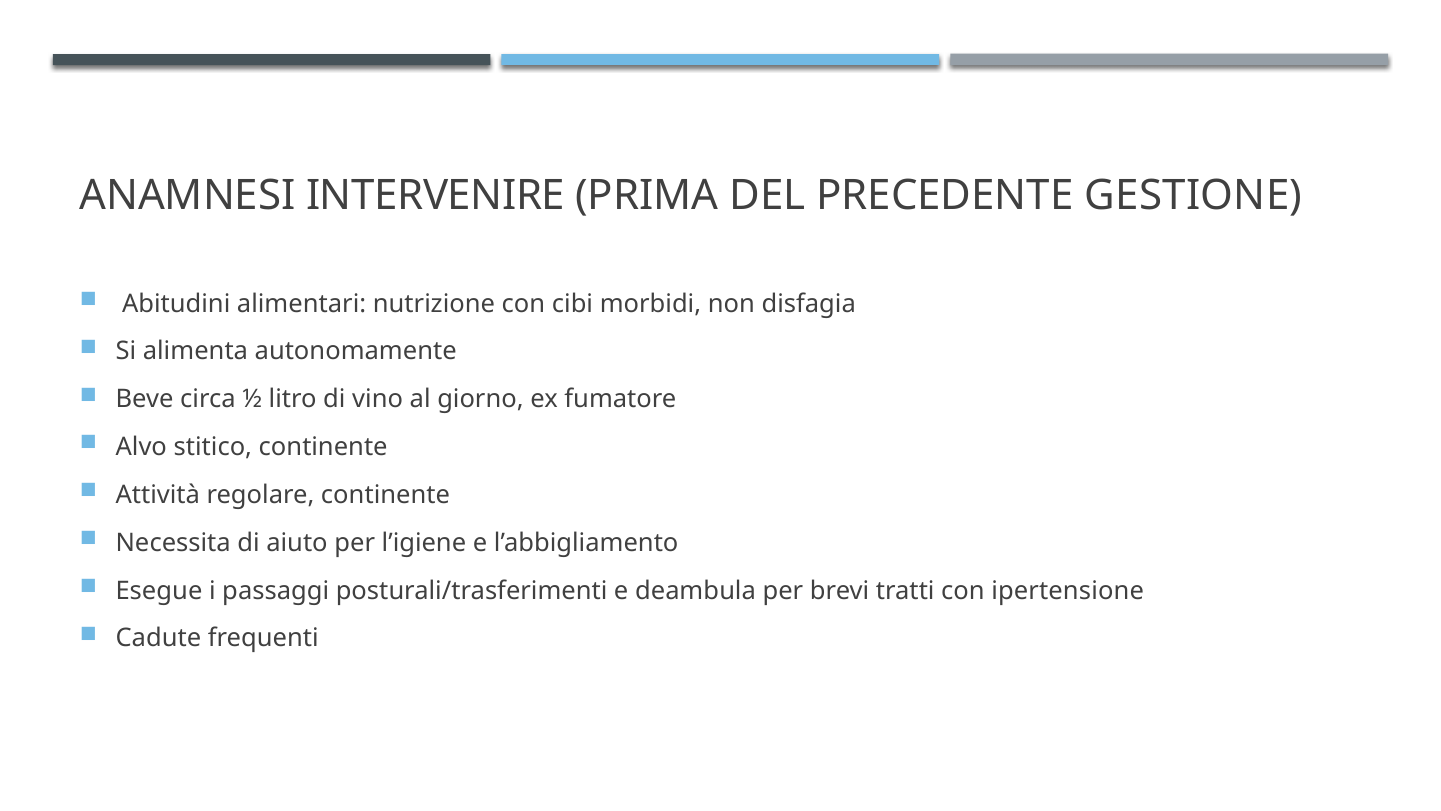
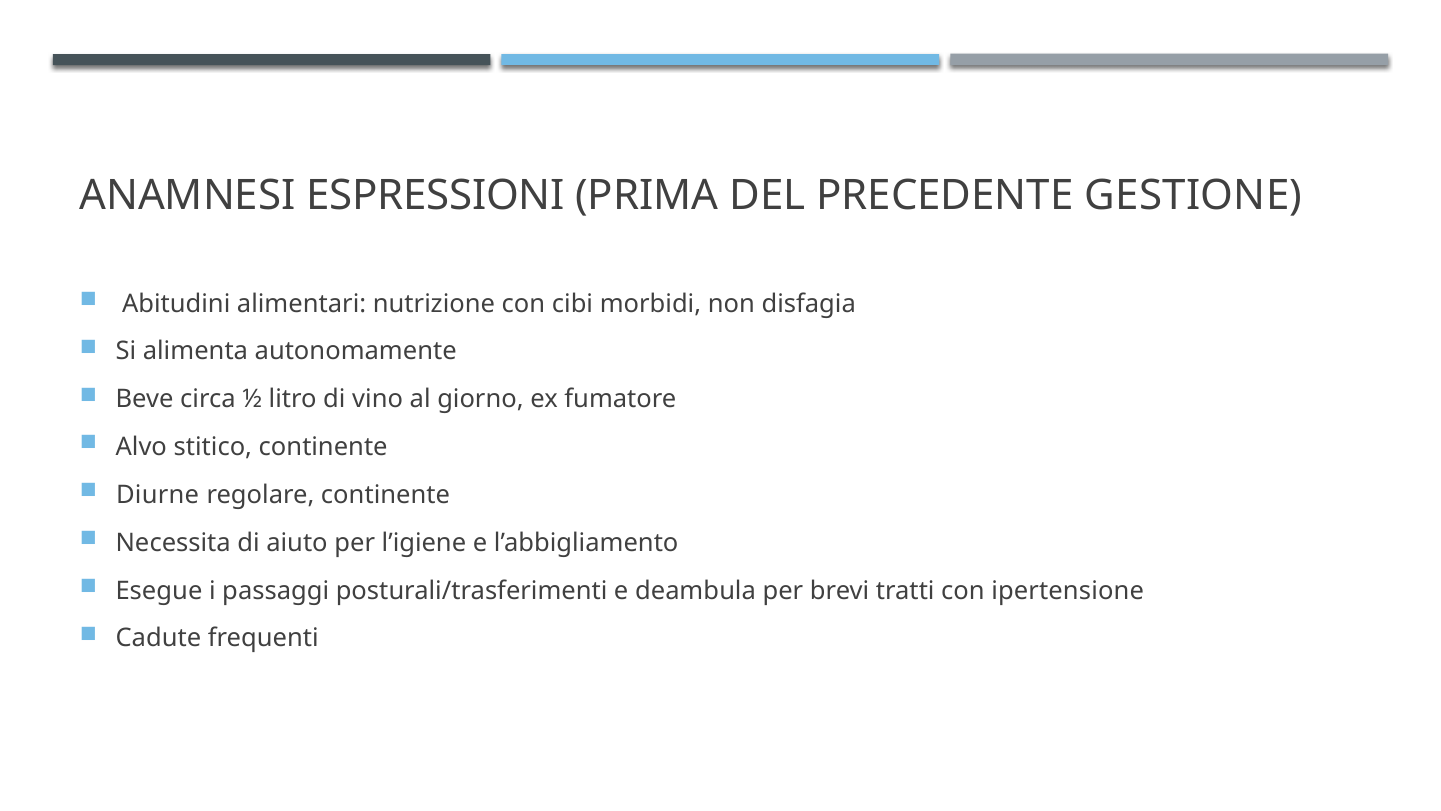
INTERVENIRE: INTERVENIRE -> ESPRESSIONI
Attività: Attività -> Diurne
